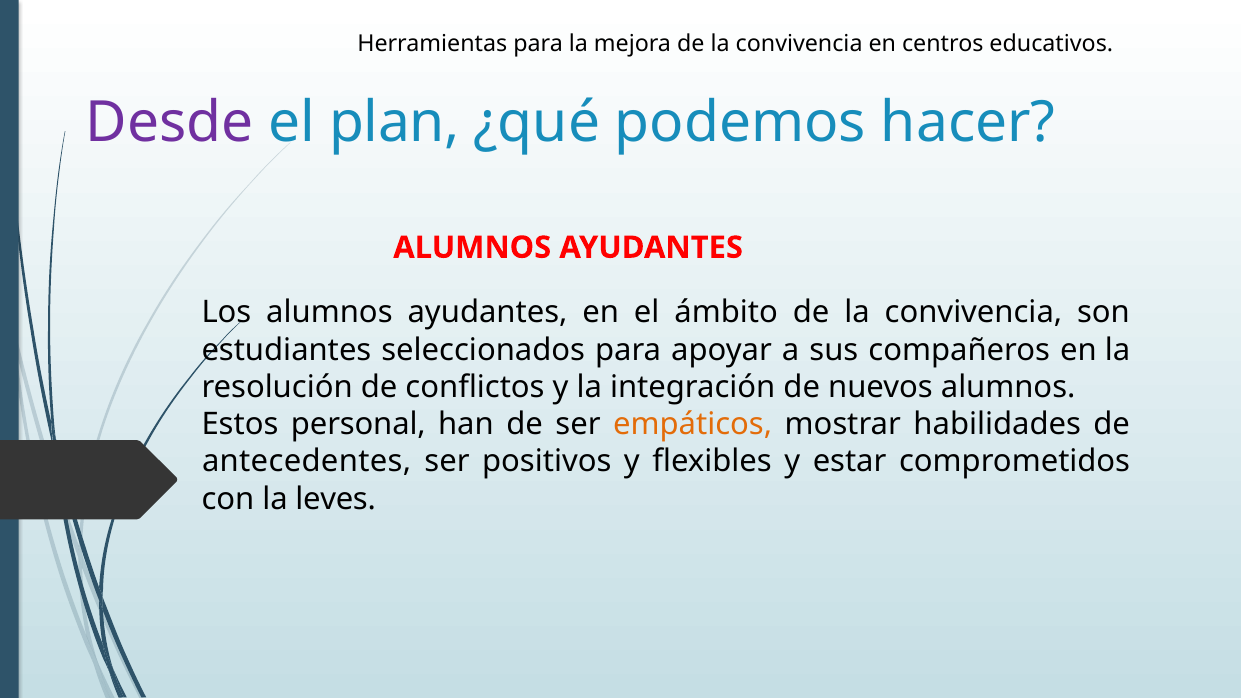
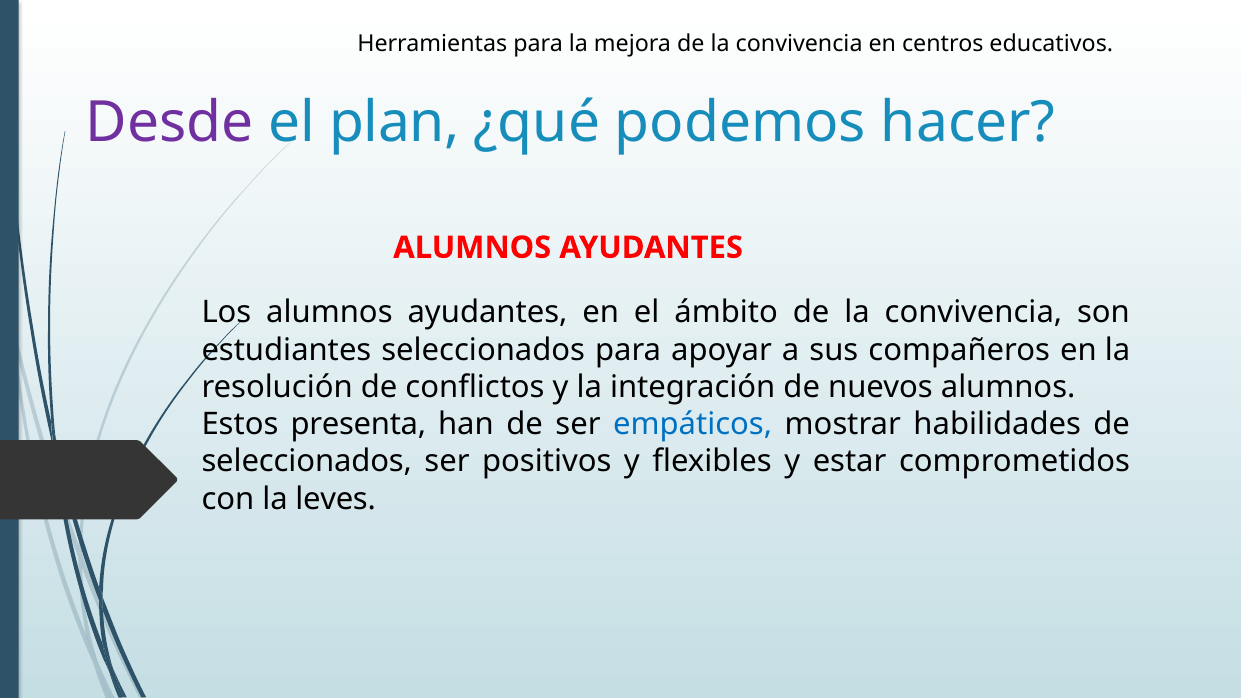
personal: personal -> presenta
empáticos colour: orange -> blue
antecedentes at (307, 462): antecedentes -> seleccionados
